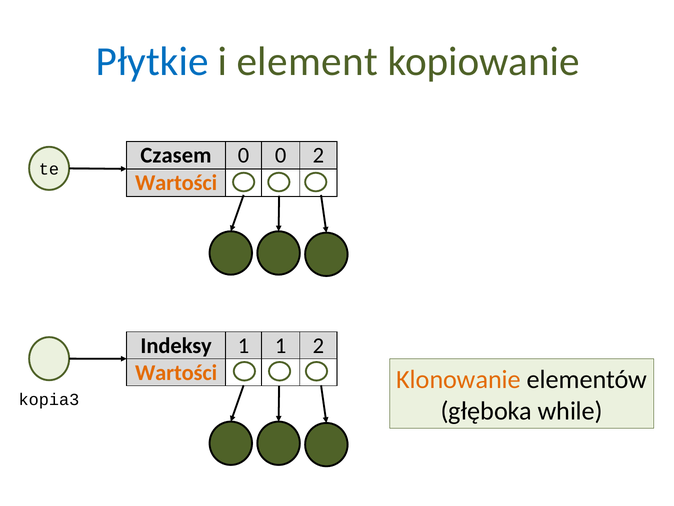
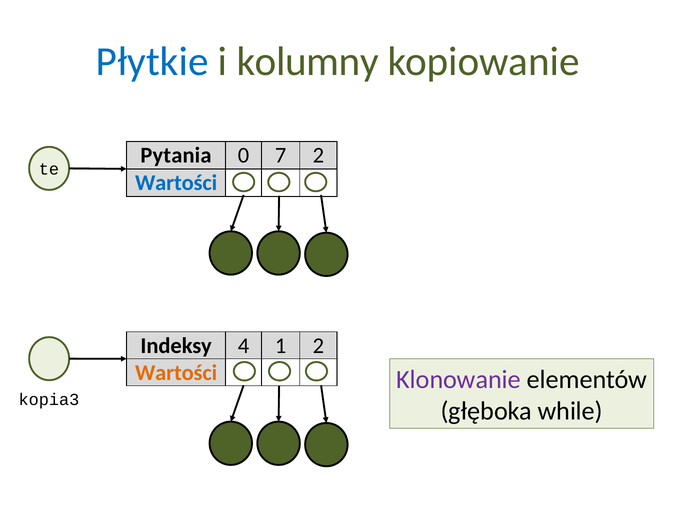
element: element -> kolumny
Czasem: Czasem -> Pytania
0 0: 0 -> 7
Wartości at (176, 183) colour: orange -> blue
Indeksy 1: 1 -> 4
Klonowanie colour: orange -> purple
